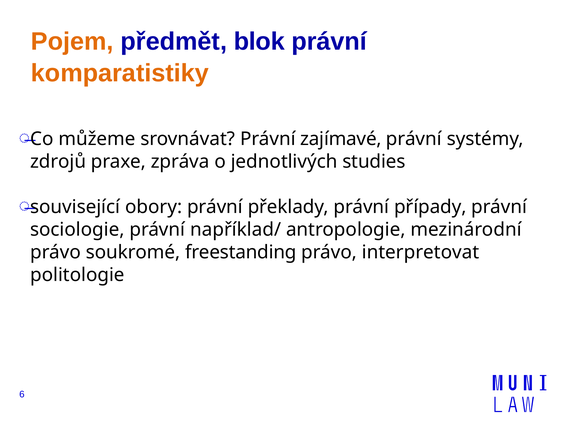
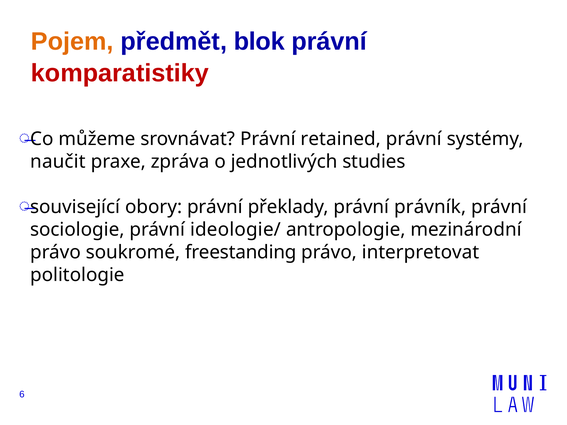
komparatistiky colour: orange -> red
zajímavé: zajímavé -> retained
zdrojů: zdrojů -> naučit
případy: případy -> právník
například/: například/ -> ideologie/
